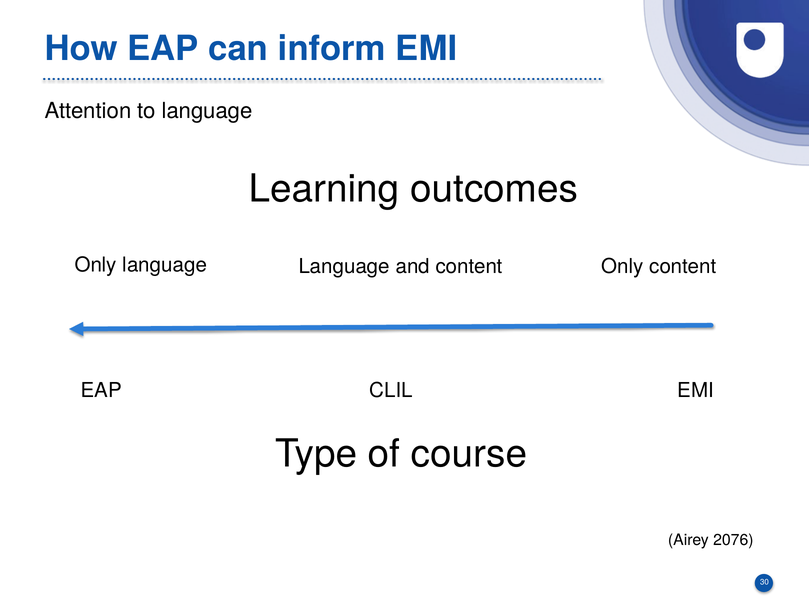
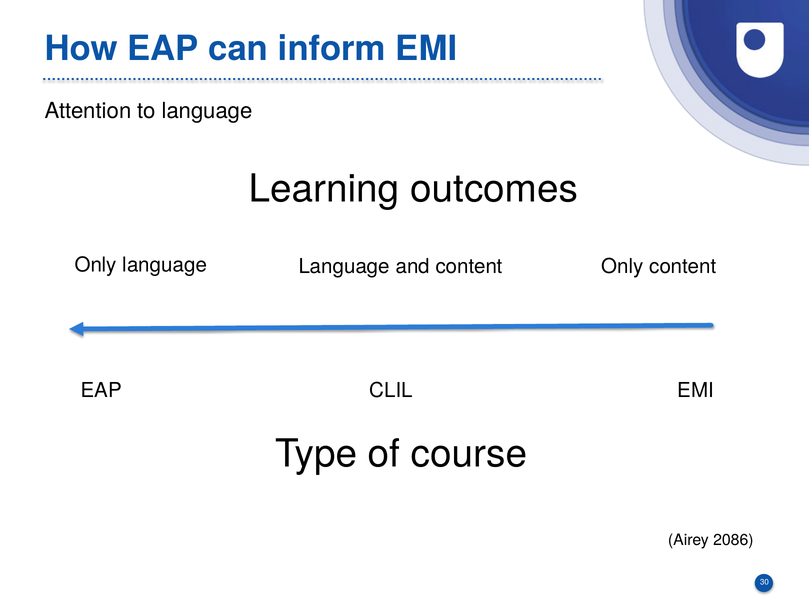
2076: 2076 -> 2086
